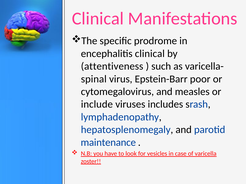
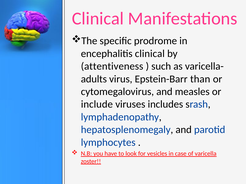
spinal: spinal -> adults
poor: poor -> than
maintenance: maintenance -> lymphocytes
